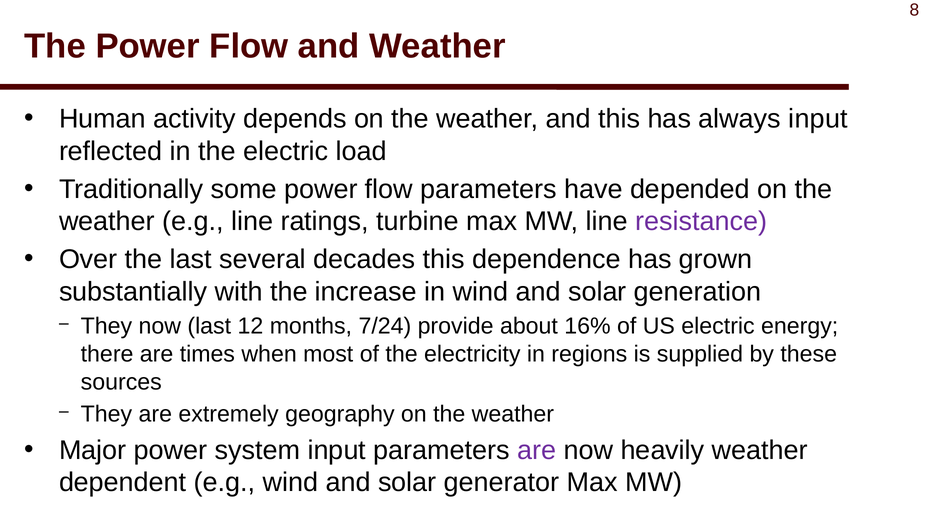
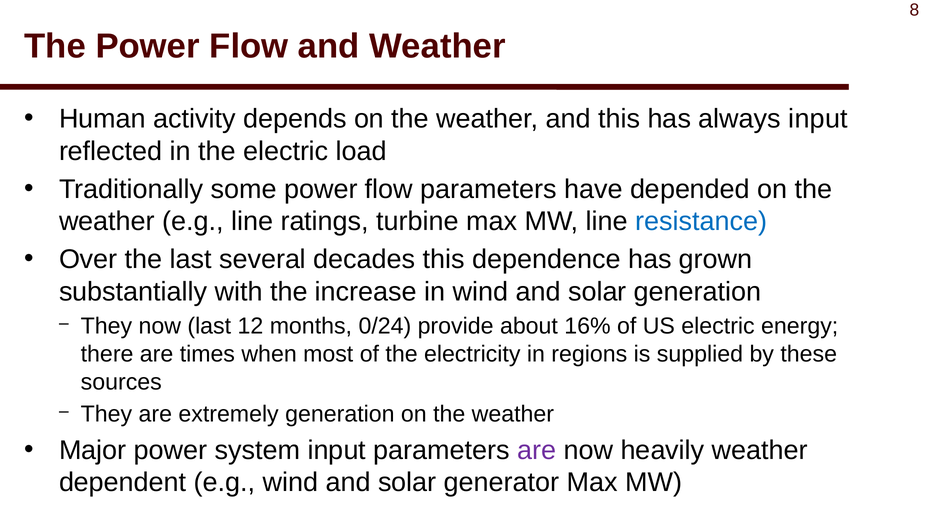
resistance colour: purple -> blue
7/24: 7/24 -> 0/24
extremely geography: geography -> generation
